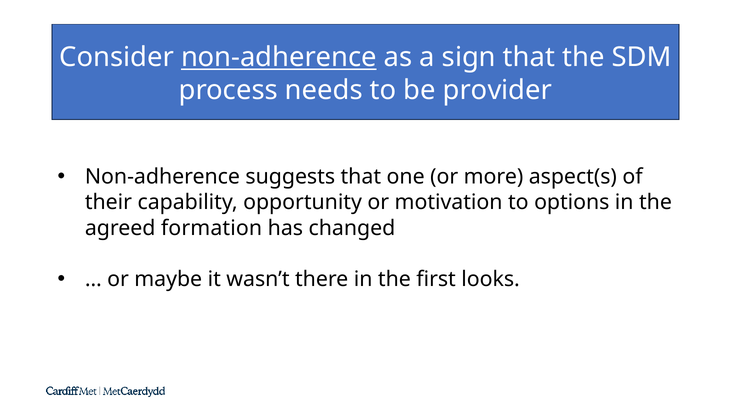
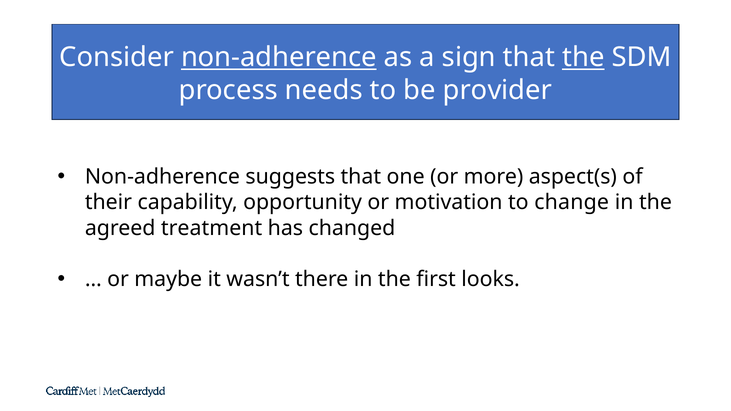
the at (583, 57) underline: none -> present
options: options -> change
formation: formation -> treatment
